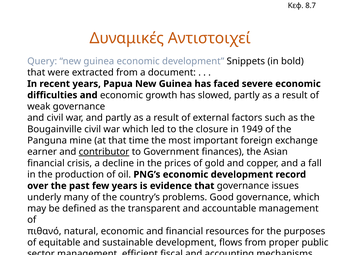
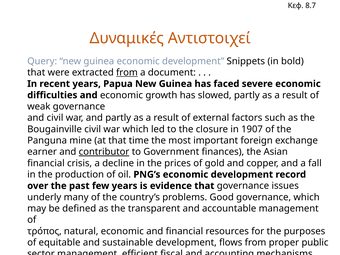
from at (127, 72) underline: none -> present
1949: 1949 -> 1907
πιθανό: πιθανό -> τρόπος
